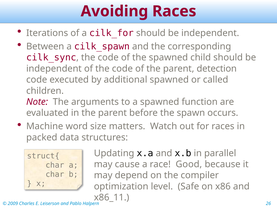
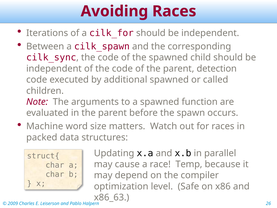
Good: Good -> Temp
x86_11: x86_11 -> x86_63
